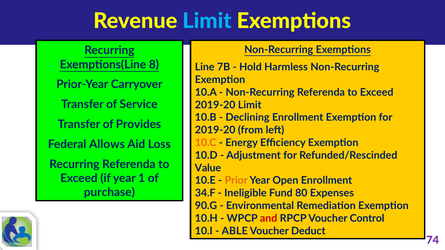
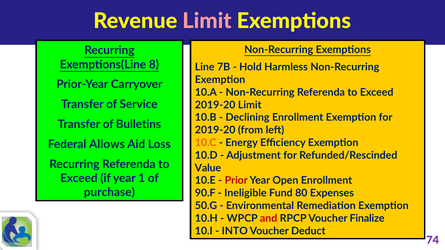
Limit at (207, 21) colour: light blue -> pink
Provides: Provides -> Bulletins
Prior colour: orange -> red
34.F: 34.F -> 90.F
90.G: 90.G -> 50.G
Control: Control -> Finalize
ABLE: ABLE -> INTO
